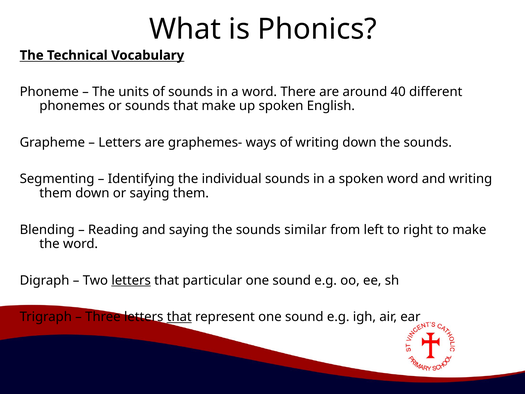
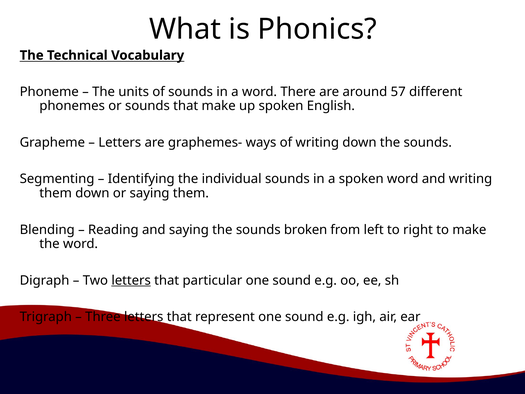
40: 40 -> 57
similar: similar -> broken
that at (179, 317) underline: present -> none
